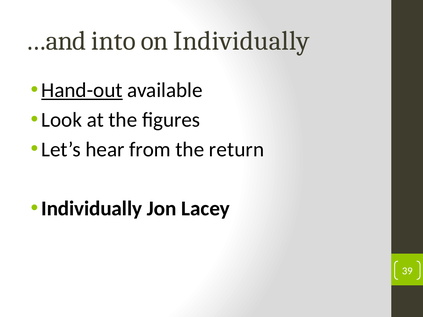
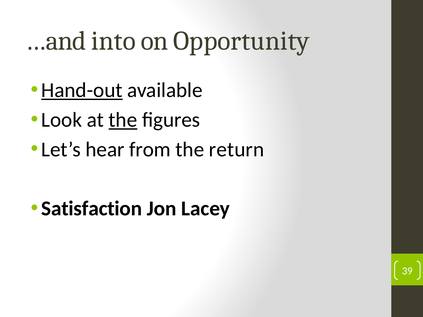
on Individually: Individually -> Opportunity
the at (123, 120) underline: none -> present
Individually at (92, 209): Individually -> Satisfaction
